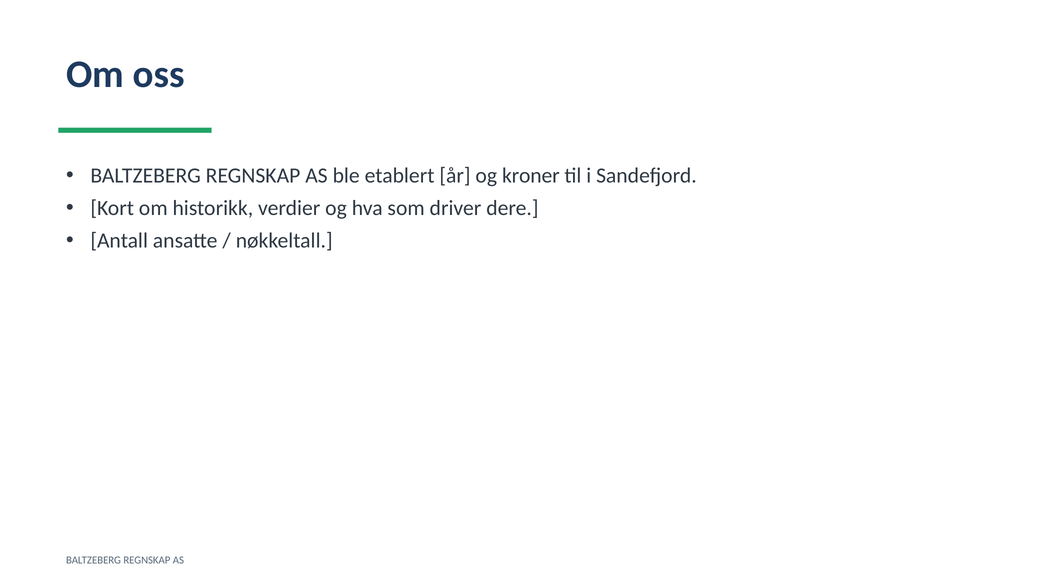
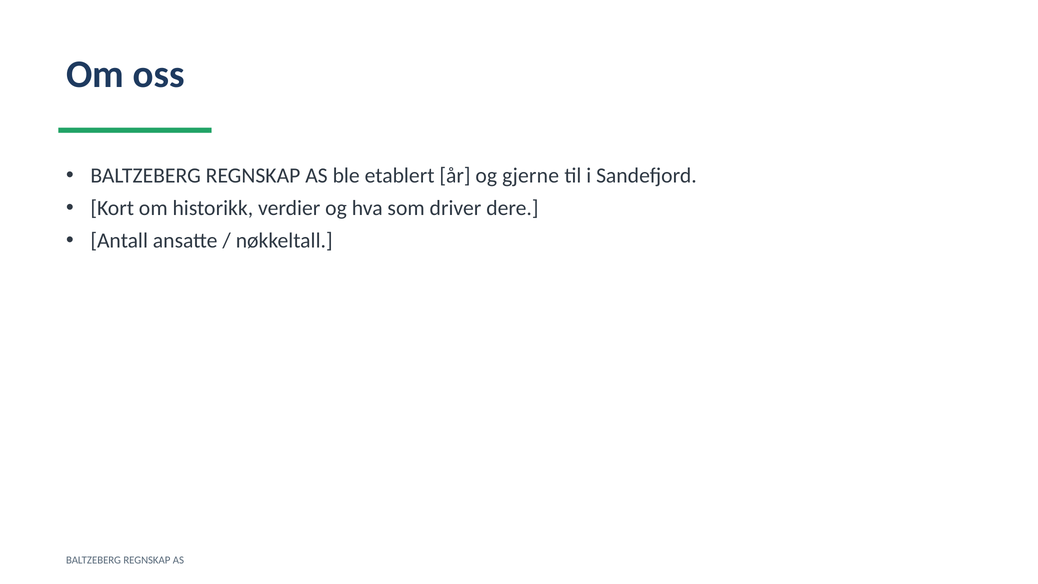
kroner: kroner -> gjerne
